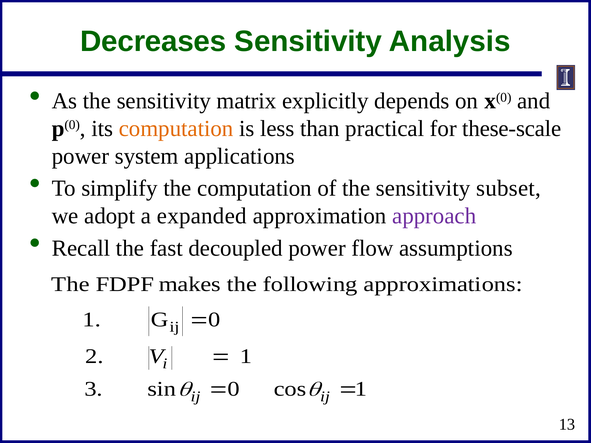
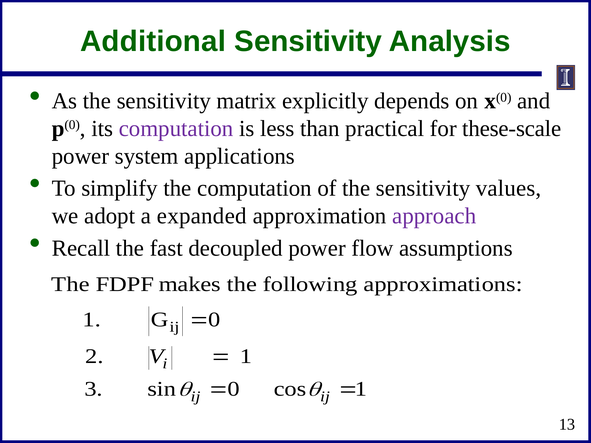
Decreases: Decreases -> Additional
computation at (176, 129) colour: orange -> purple
subset: subset -> values
